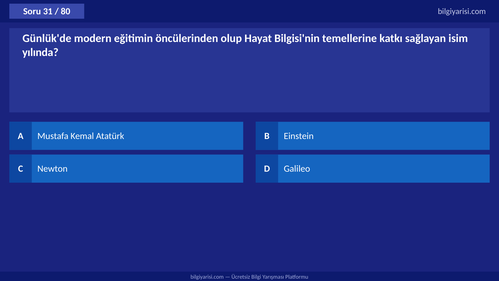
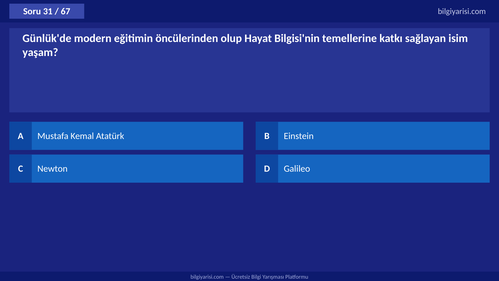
80: 80 -> 67
yılında: yılında -> yaşam
